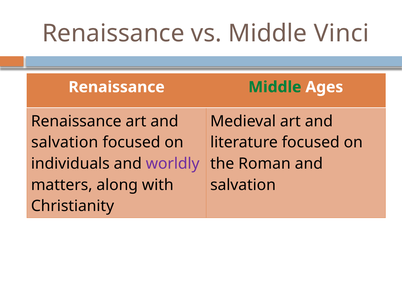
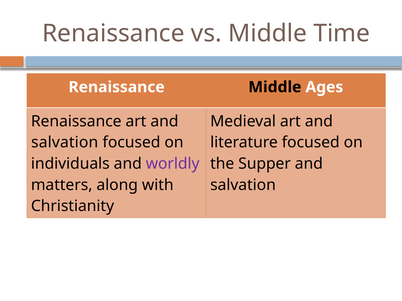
Vinci: Vinci -> Time
Middle at (275, 87) colour: green -> black
Roman: Roman -> Supper
